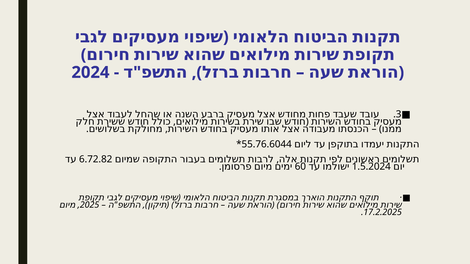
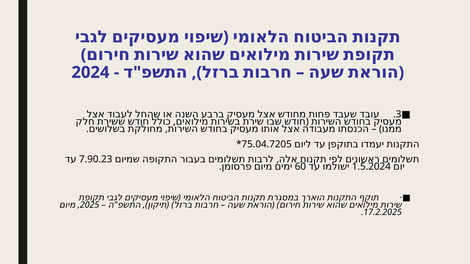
55.76.6044: 55.76.6044 -> 75.04.7205
6.72.82: 6.72.82 -> 7.90.23
